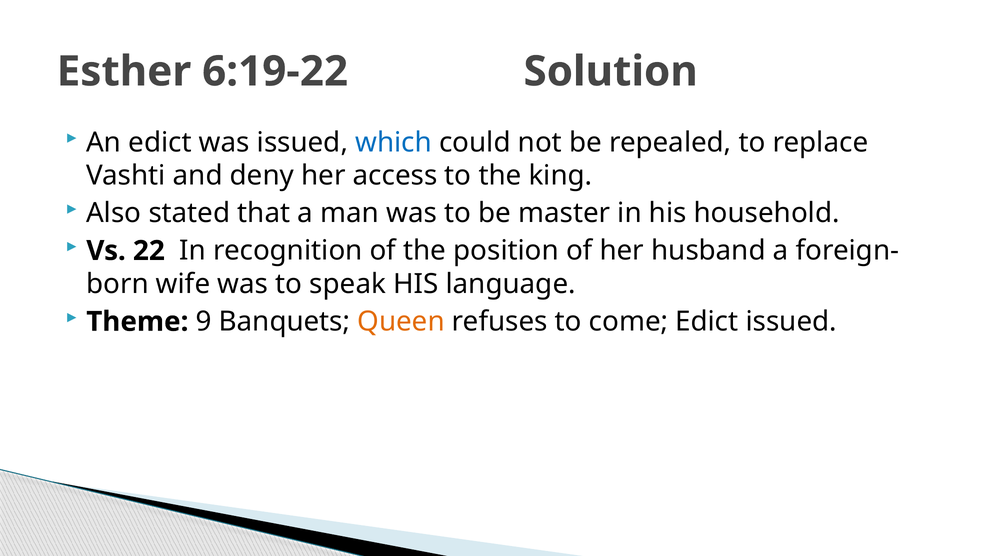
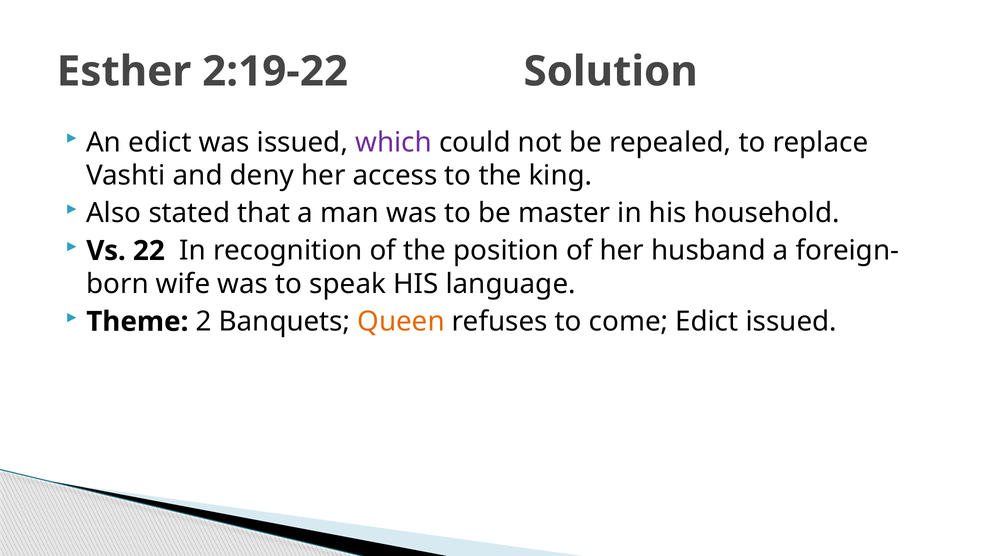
6:19-22: 6:19-22 -> 2:19-22
which colour: blue -> purple
9: 9 -> 2
